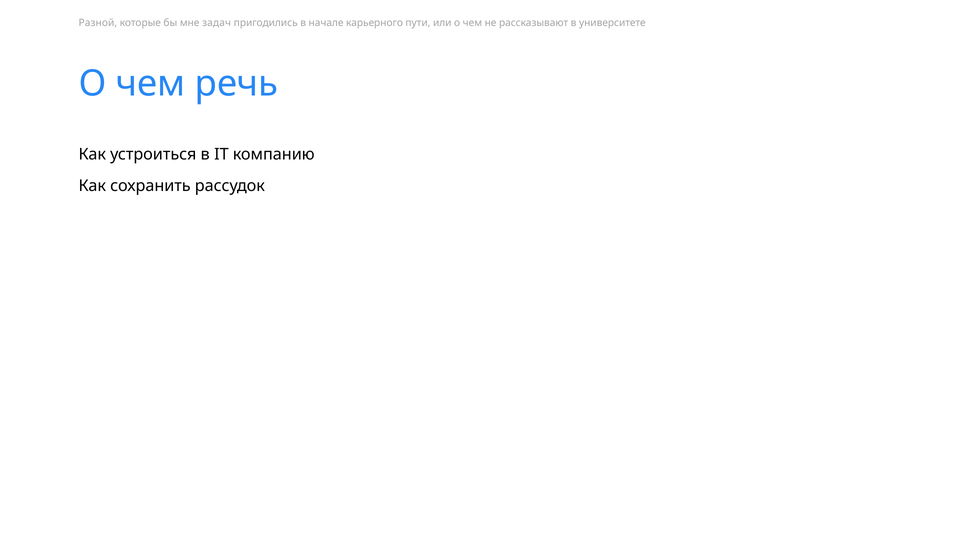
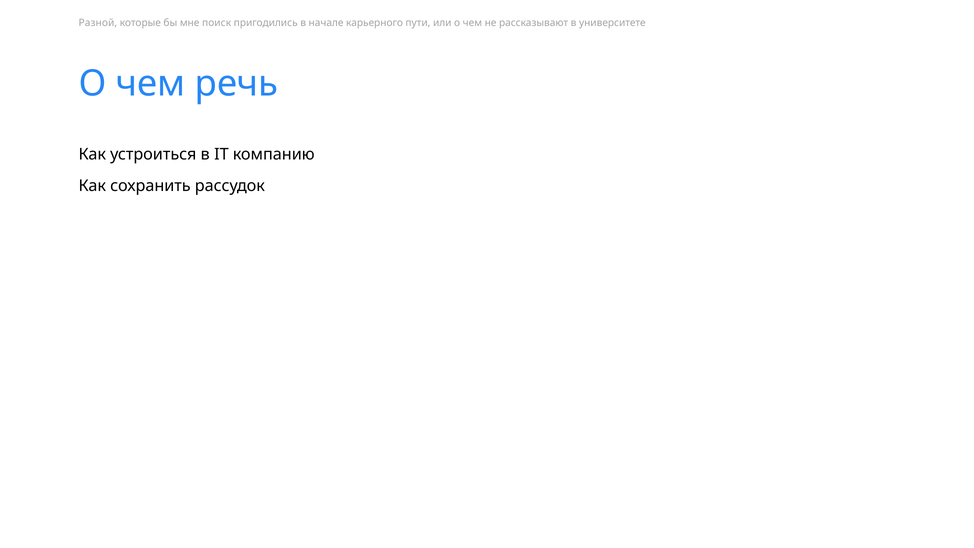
задач: задач -> поиск
